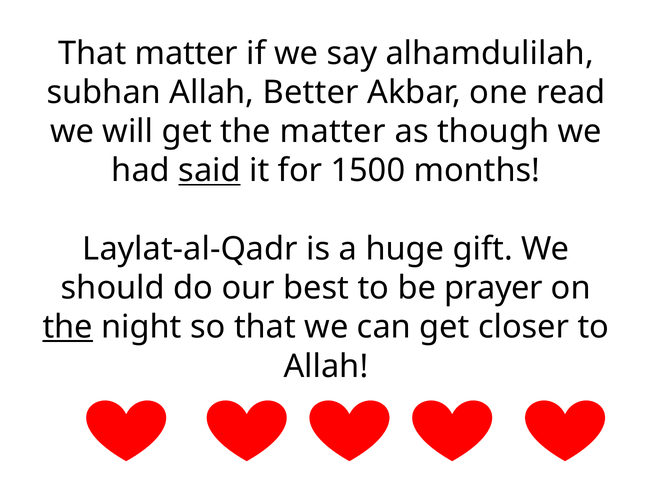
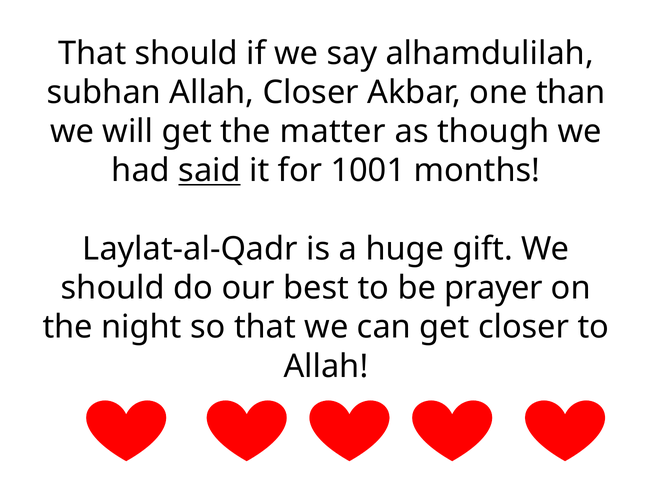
That matter: matter -> should
Allah Better: Better -> Closer
read: read -> than
1500: 1500 -> 1001
the at (68, 327) underline: present -> none
